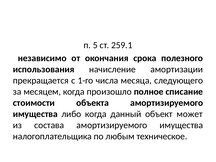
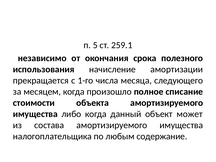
техническое: техническое -> содержание
